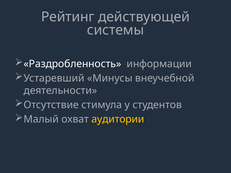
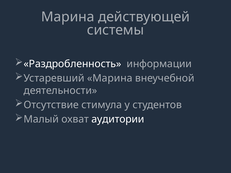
Рейтинг at (68, 17): Рейтинг -> Марина
Устаревший Минусы: Минусы -> Марина
аудитории colour: yellow -> white
